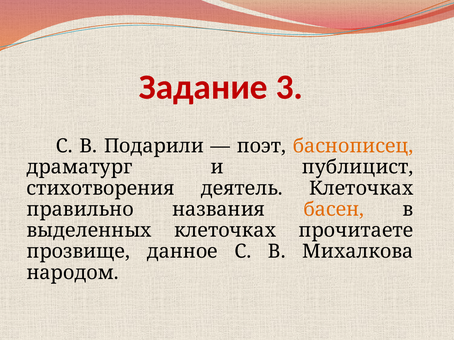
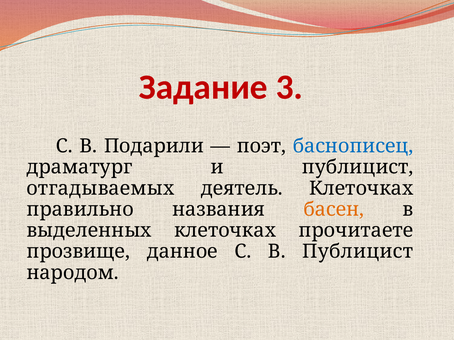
баснописец colour: orange -> blue
стихотворения: стихотворения -> отгадываемых
В Михалкова: Михалкова -> Публицист
